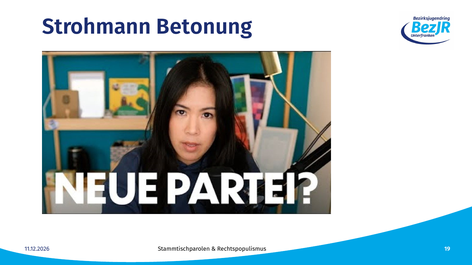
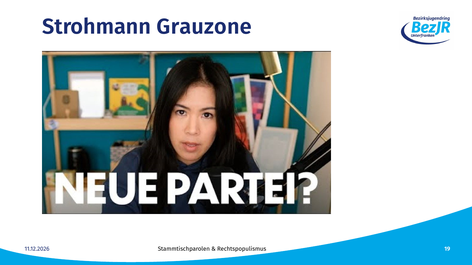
Betonung: Betonung -> Grauzone
